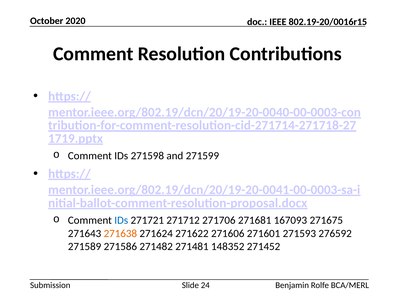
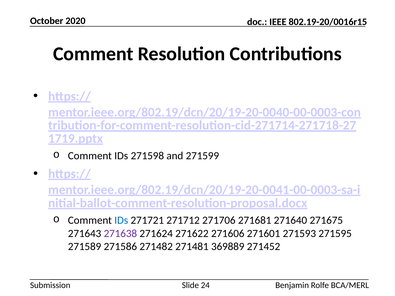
167093: 167093 -> 271640
271638 colour: orange -> purple
276592: 276592 -> 271595
148352: 148352 -> 369889
